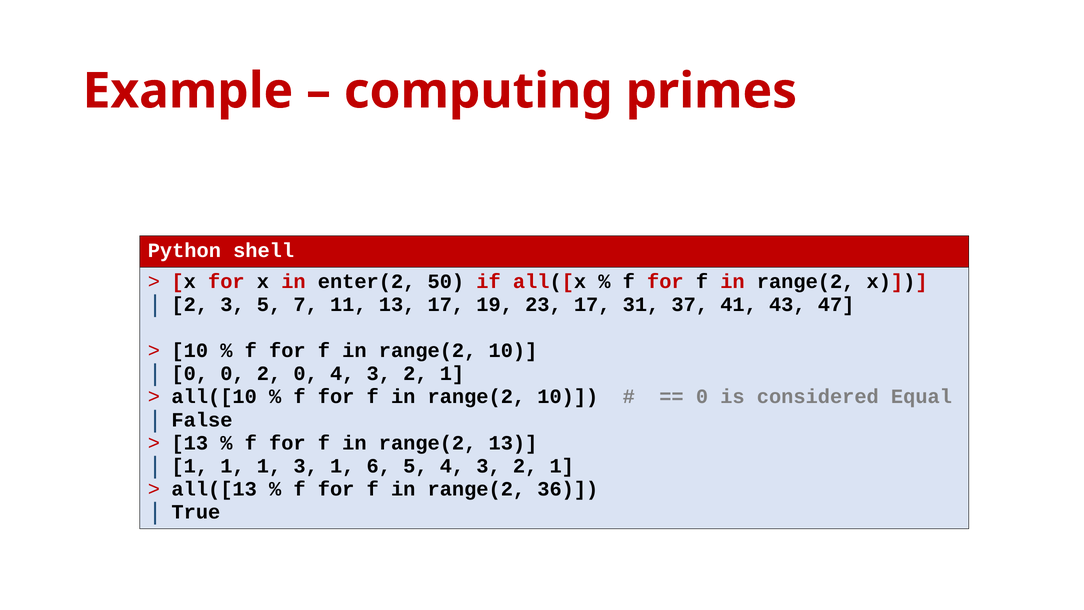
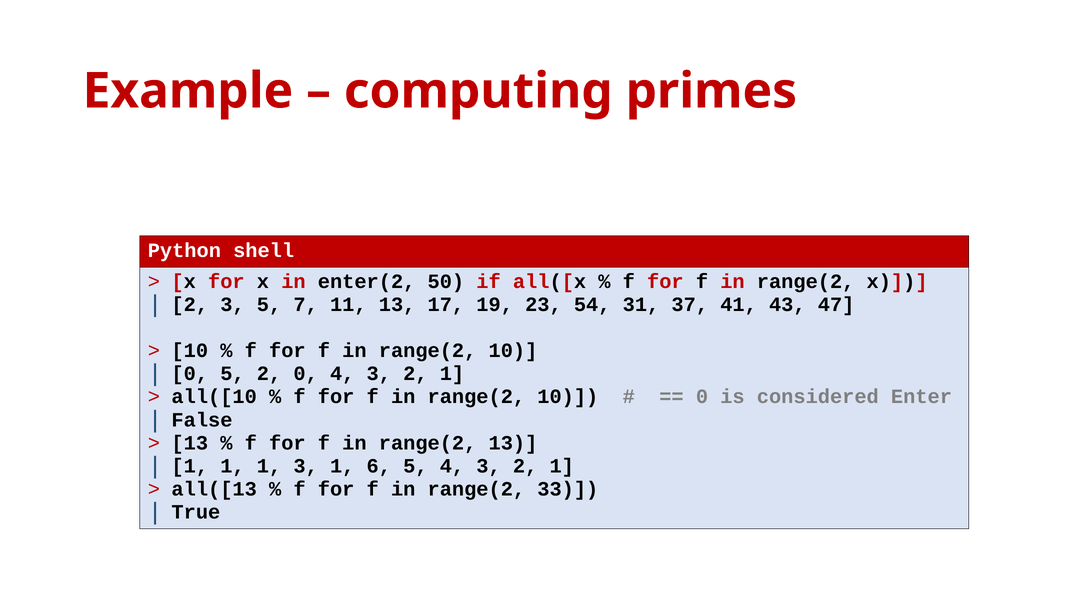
23 17: 17 -> 54
0 0: 0 -> 5
Equal: Equal -> Enter
36: 36 -> 33
